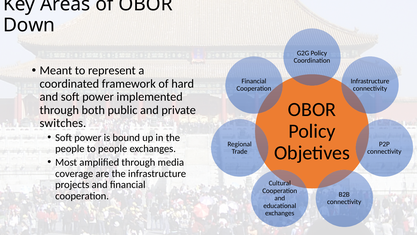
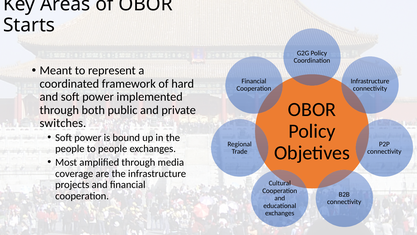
Down: Down -> Starts
